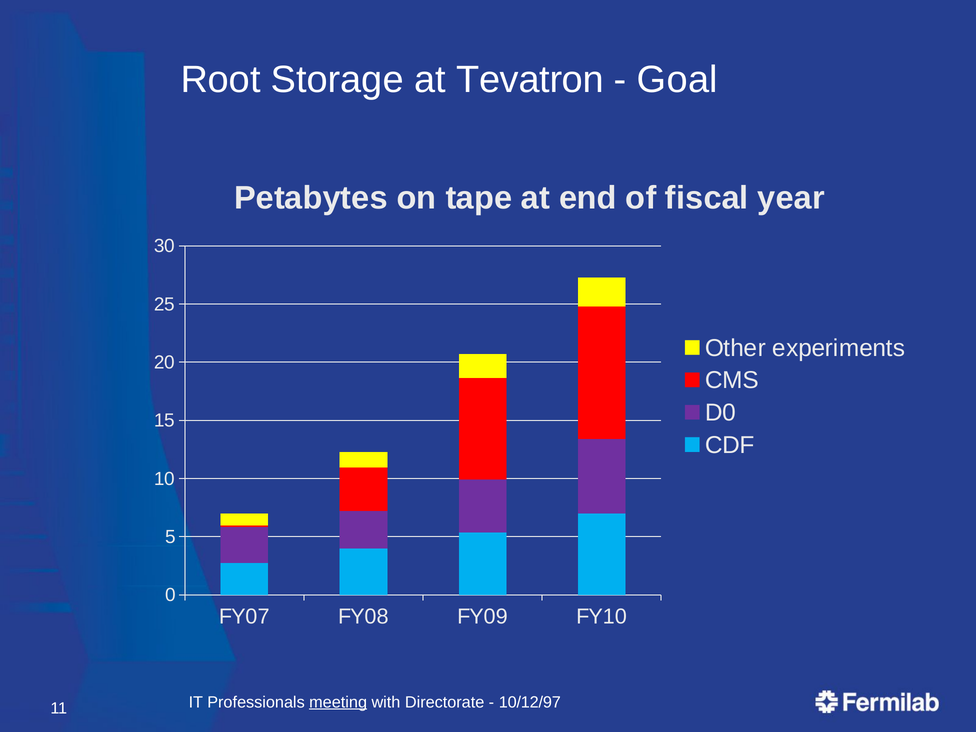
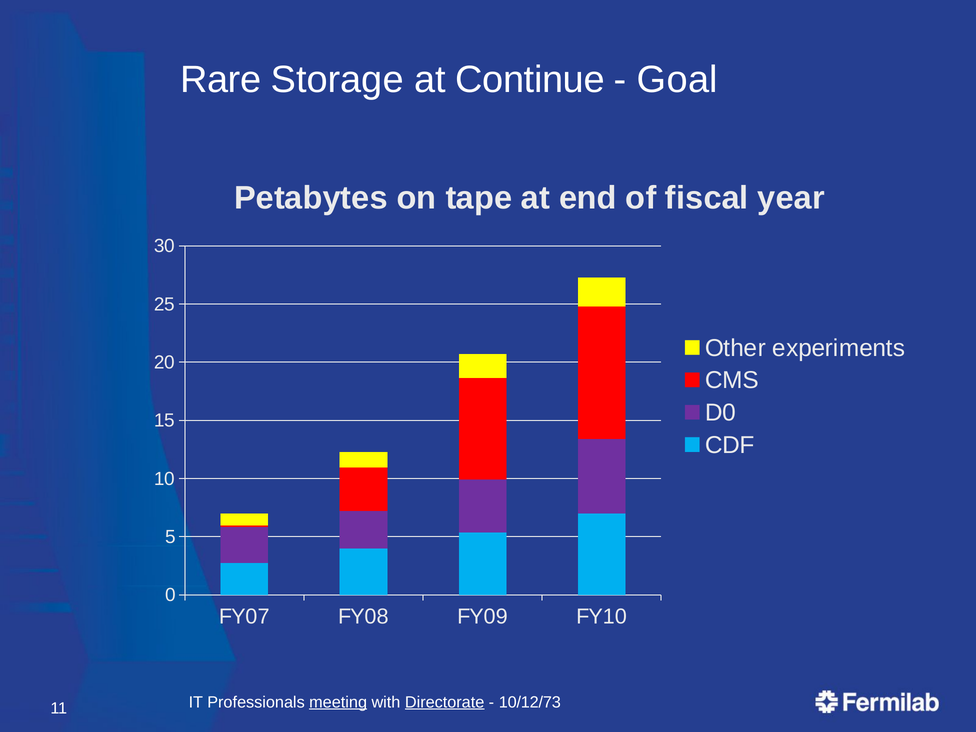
Root: Root -> Rare
Tevatron: Tevatron -> Continue
Directorate underline: none -> present
10/12/97: 10/12/97 -> 10/12/73
